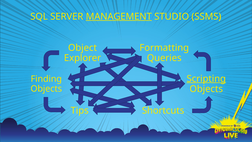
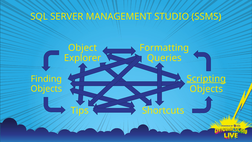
MANAGEMENT underline: present -> none
